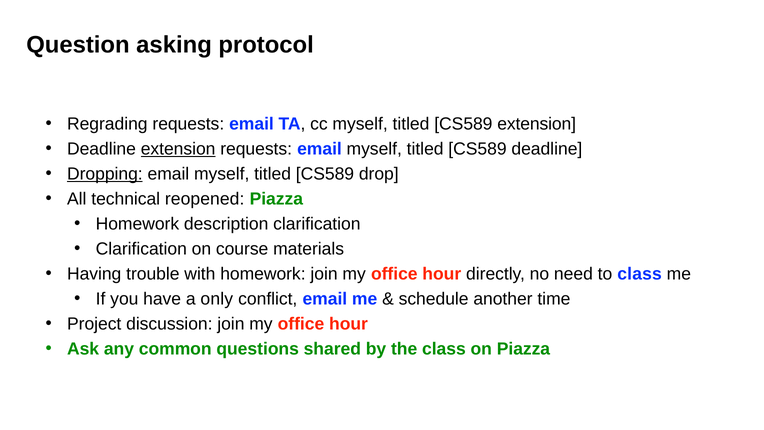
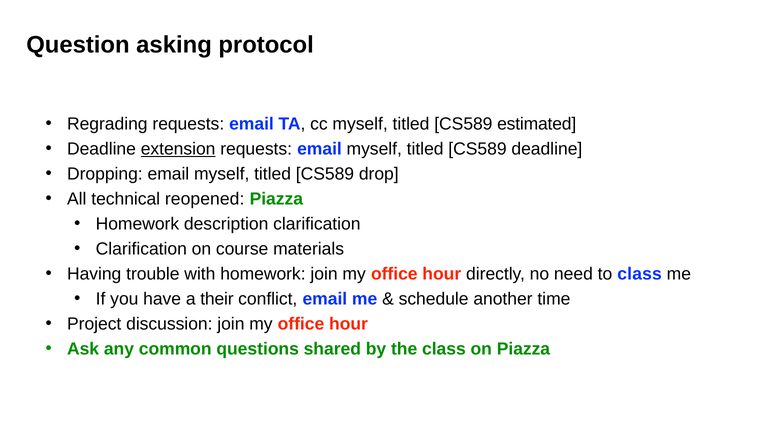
CS589 extension: extension -> estimated
Dropping underline: present -> none
only: only -> their
